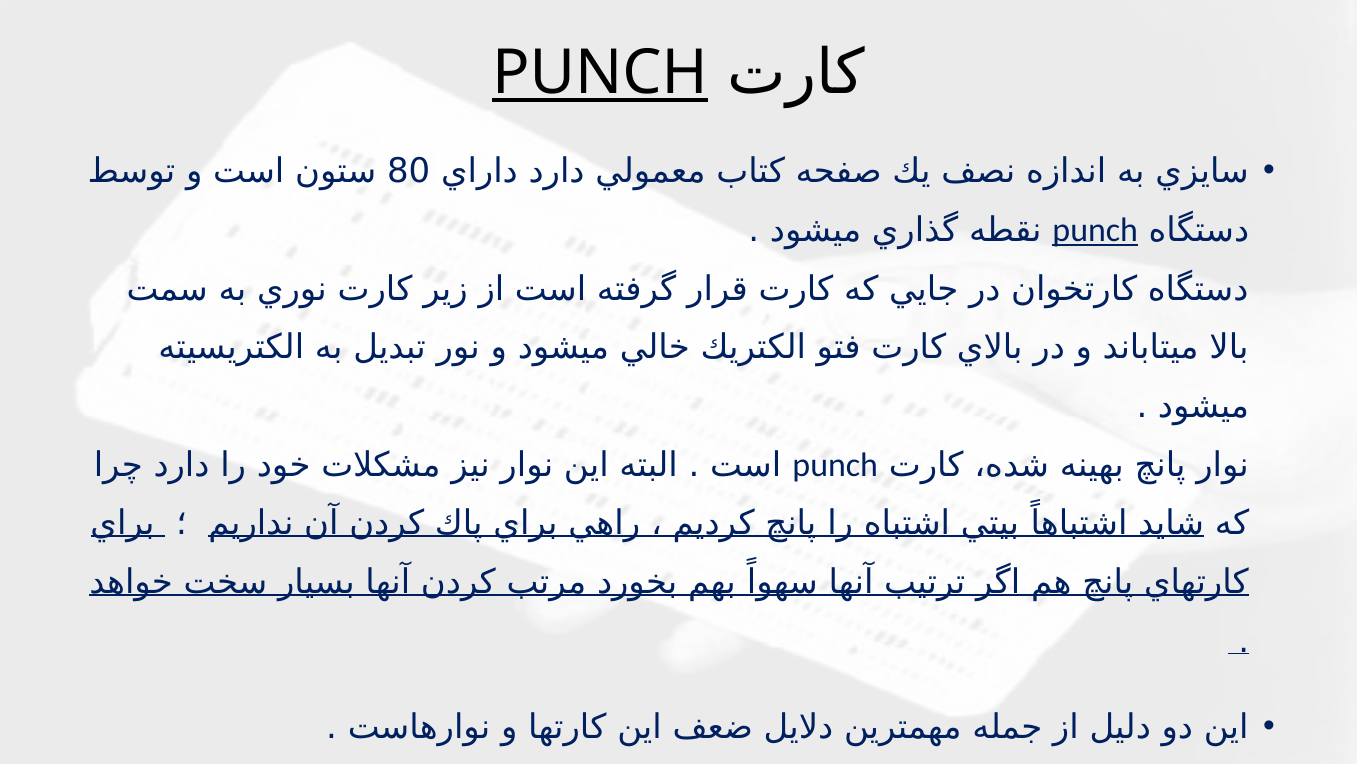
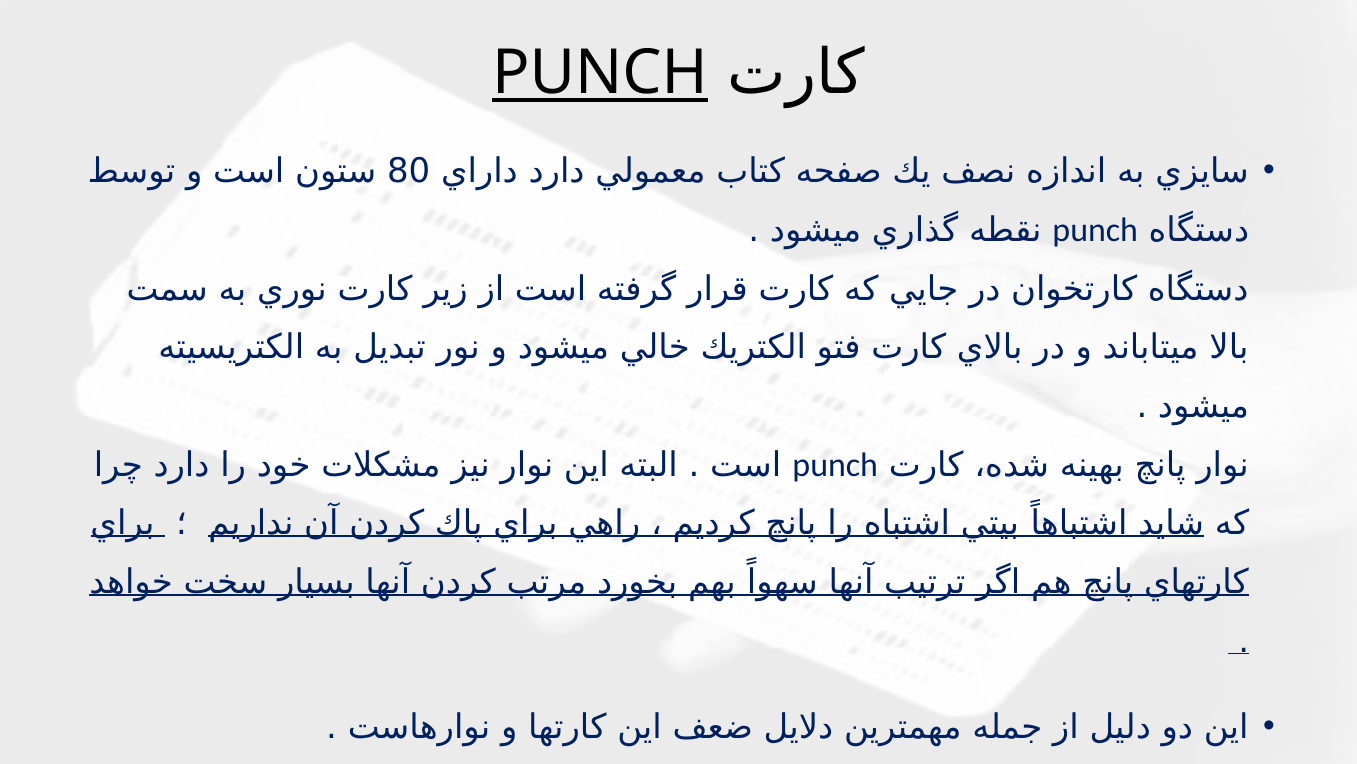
punch at (1095, 230) underline: present -> none
